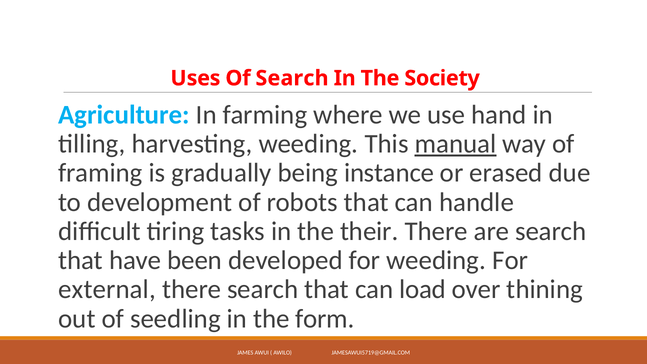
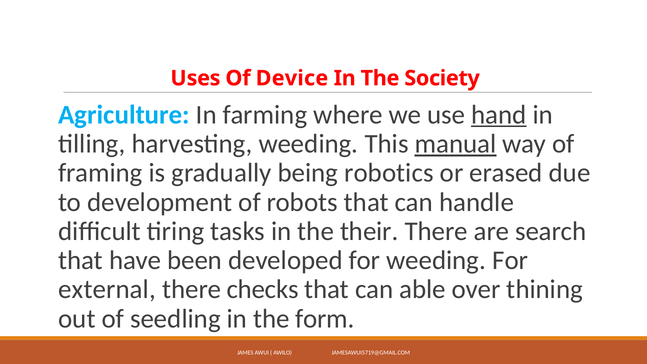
Of Search: Search -> Device
hand underline: none -> present
instance: instance -> robotics
there search: search -> checks
load: load -> able
